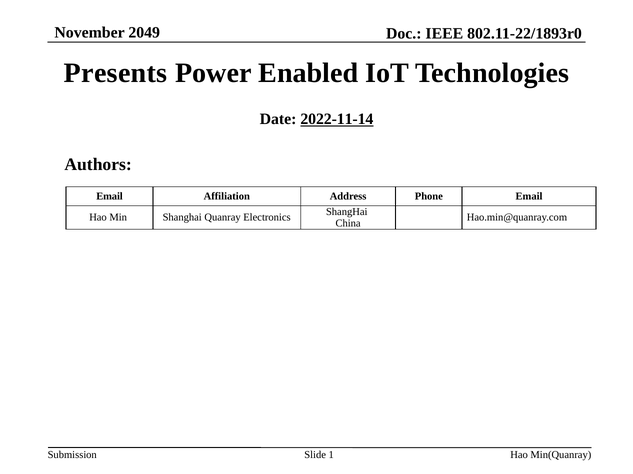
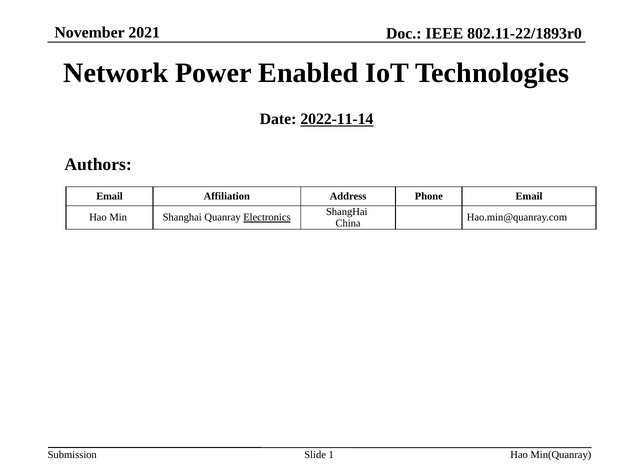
2049: 2049 -> 2021
Presents: Presents -> Network
Electronics underline: none -> present
